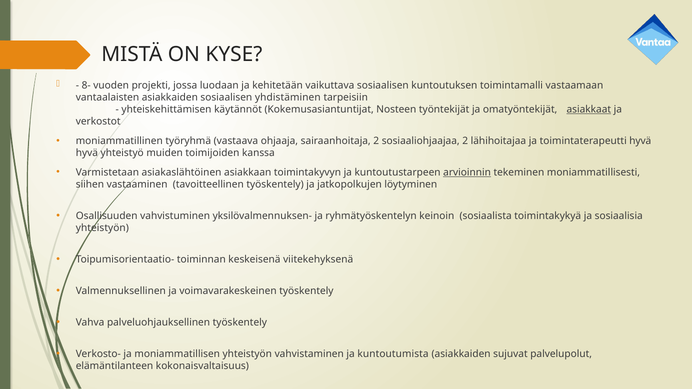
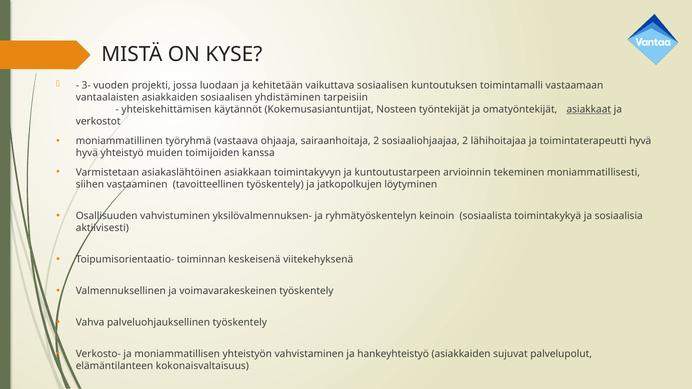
8-: 8- -> 3-
arvioinnin underline: present -> none
yhteistyön at (102, 228): yhteistyön -> aktiivisesti
kuntoutumista: kuntoutumista -> hankeyhteistyö
